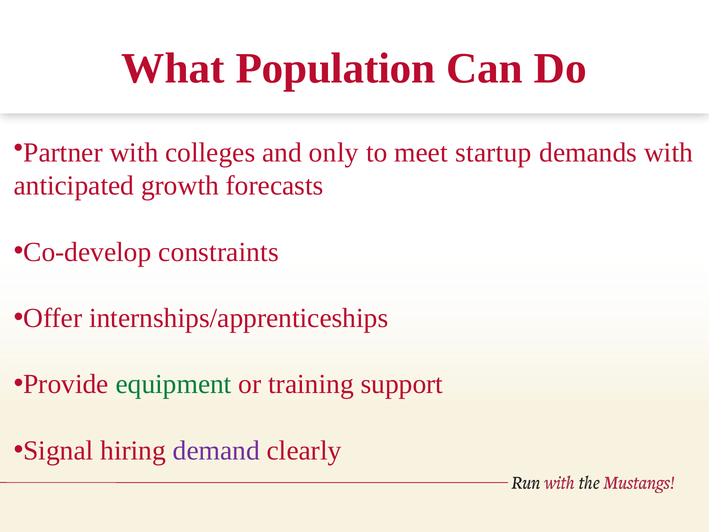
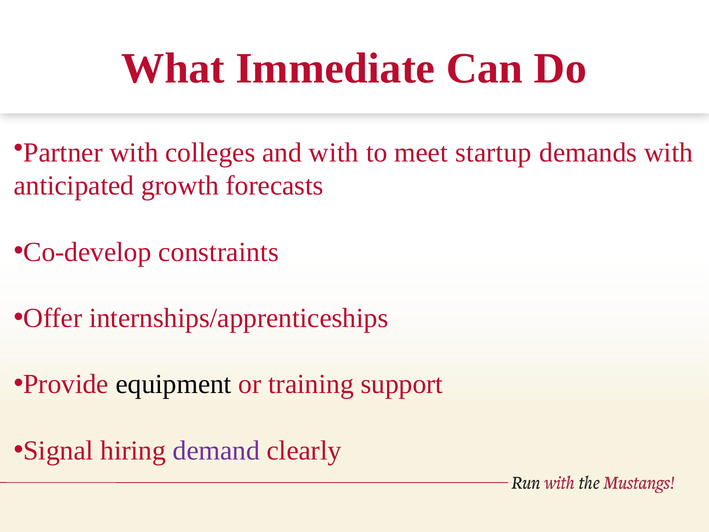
Population: Population -> Immediate
and only: only -> with
equipment colour: green -> black
